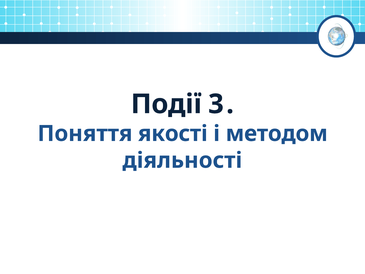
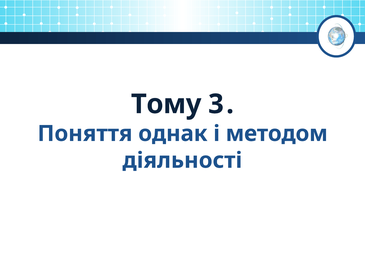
Події: Події -> Тому
якості: якості -> однак
